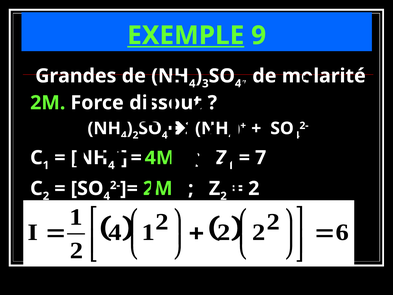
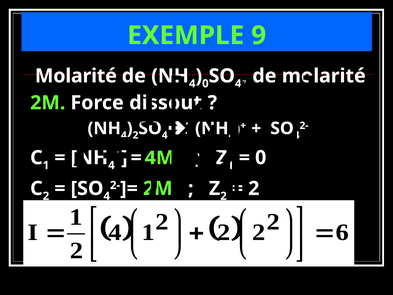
EXEMPLE underline: present -> none
Grandes at (76, 76): Grandes -> Molarité
3 at (205, 83): 3 -> 0
7 at (261, 158): 7 -> 0
